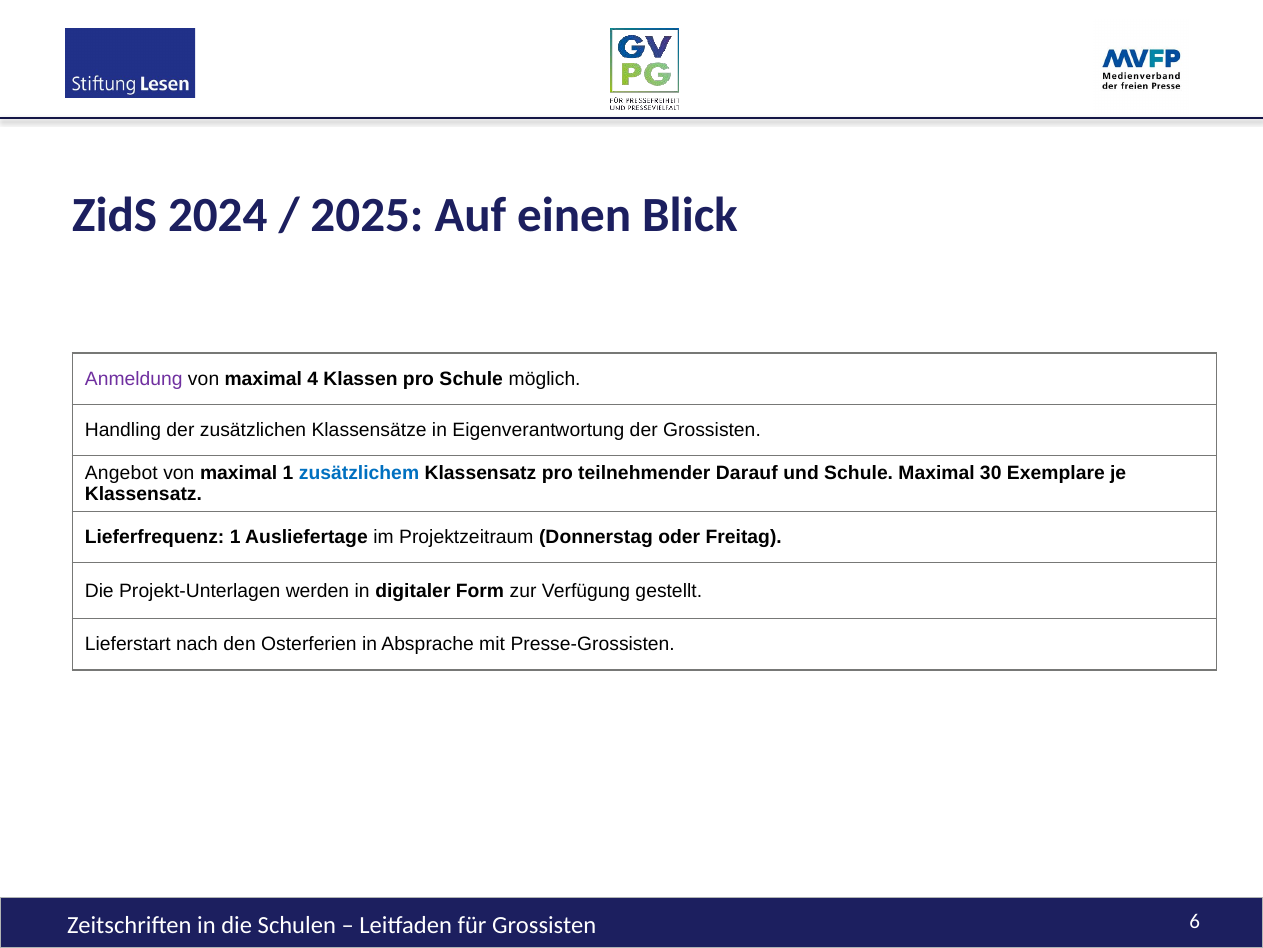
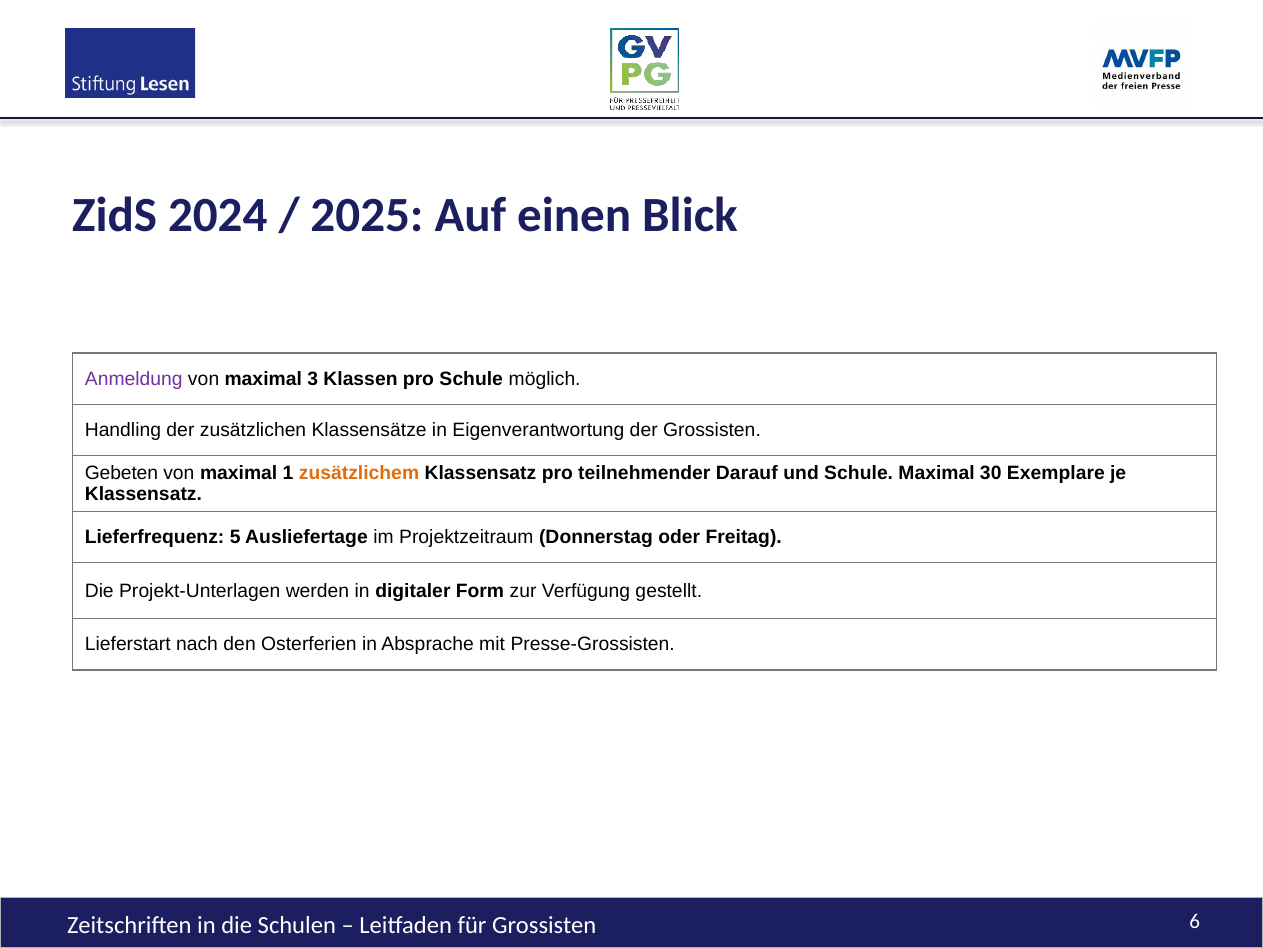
4: 4 -> 3
Angebot: Angebot -> Gebeten
zusätzlichem colour: blue -> orange
Lieferfrequenz 1: 1 -> 5
